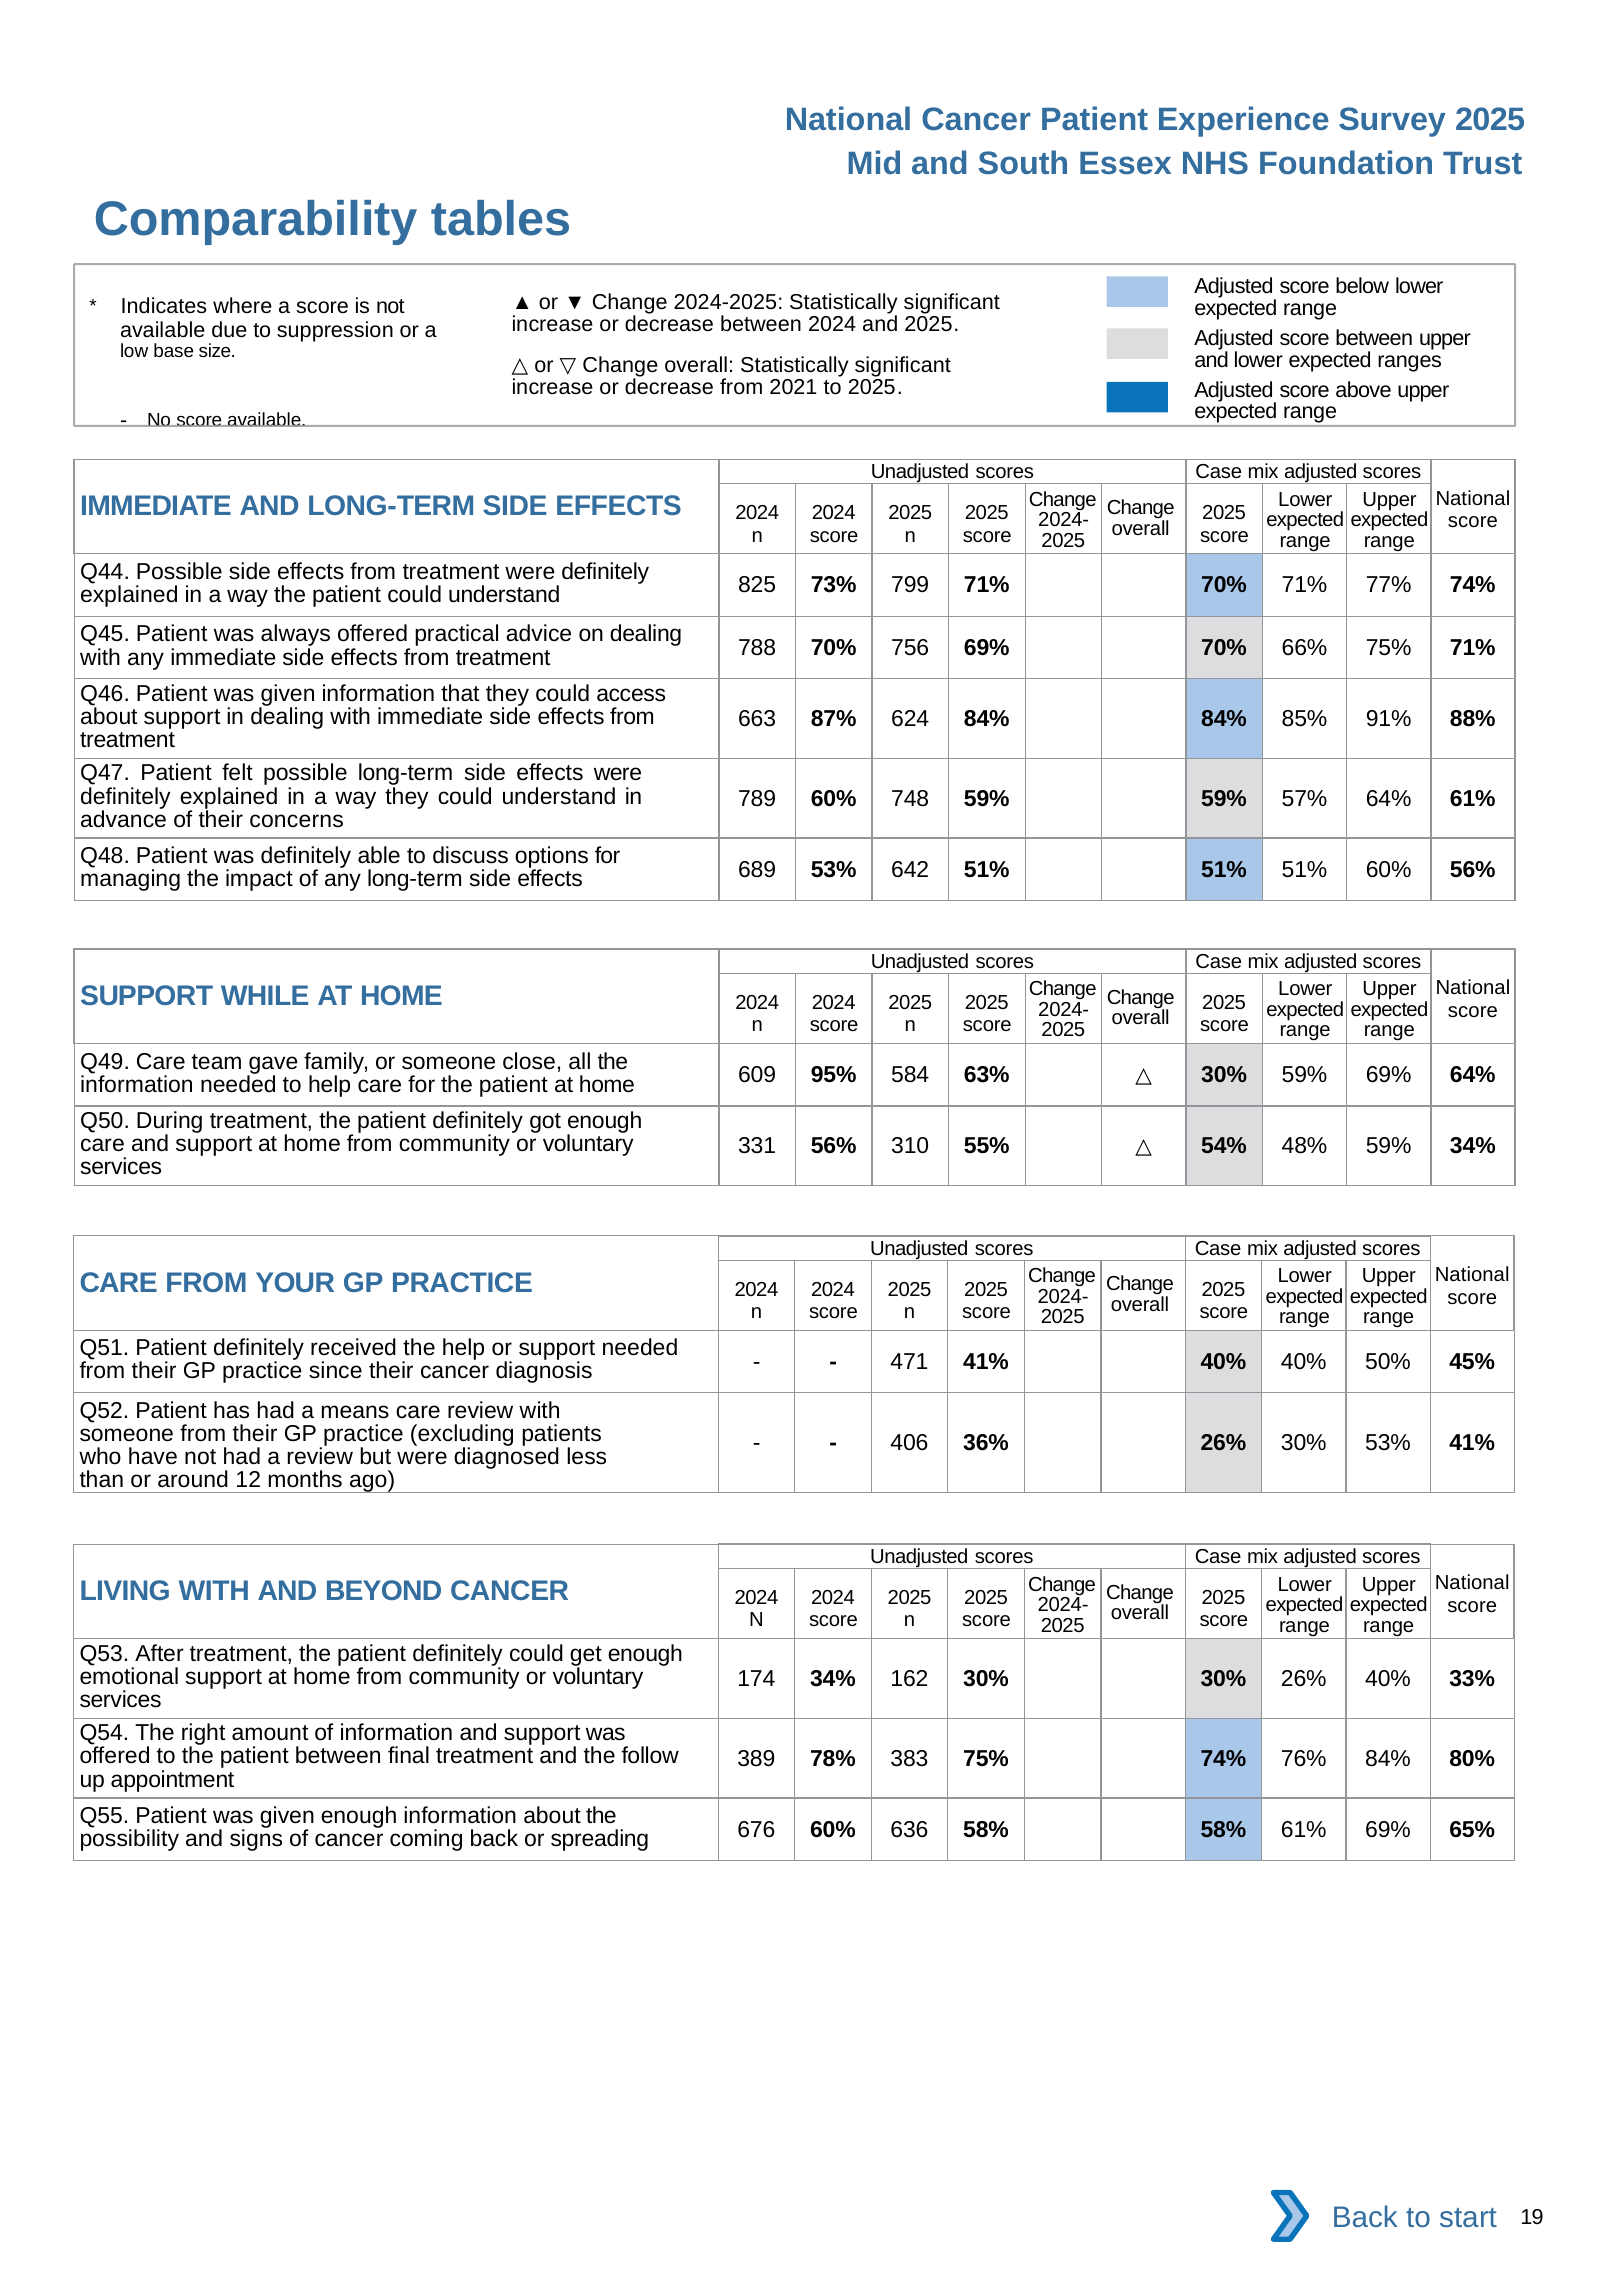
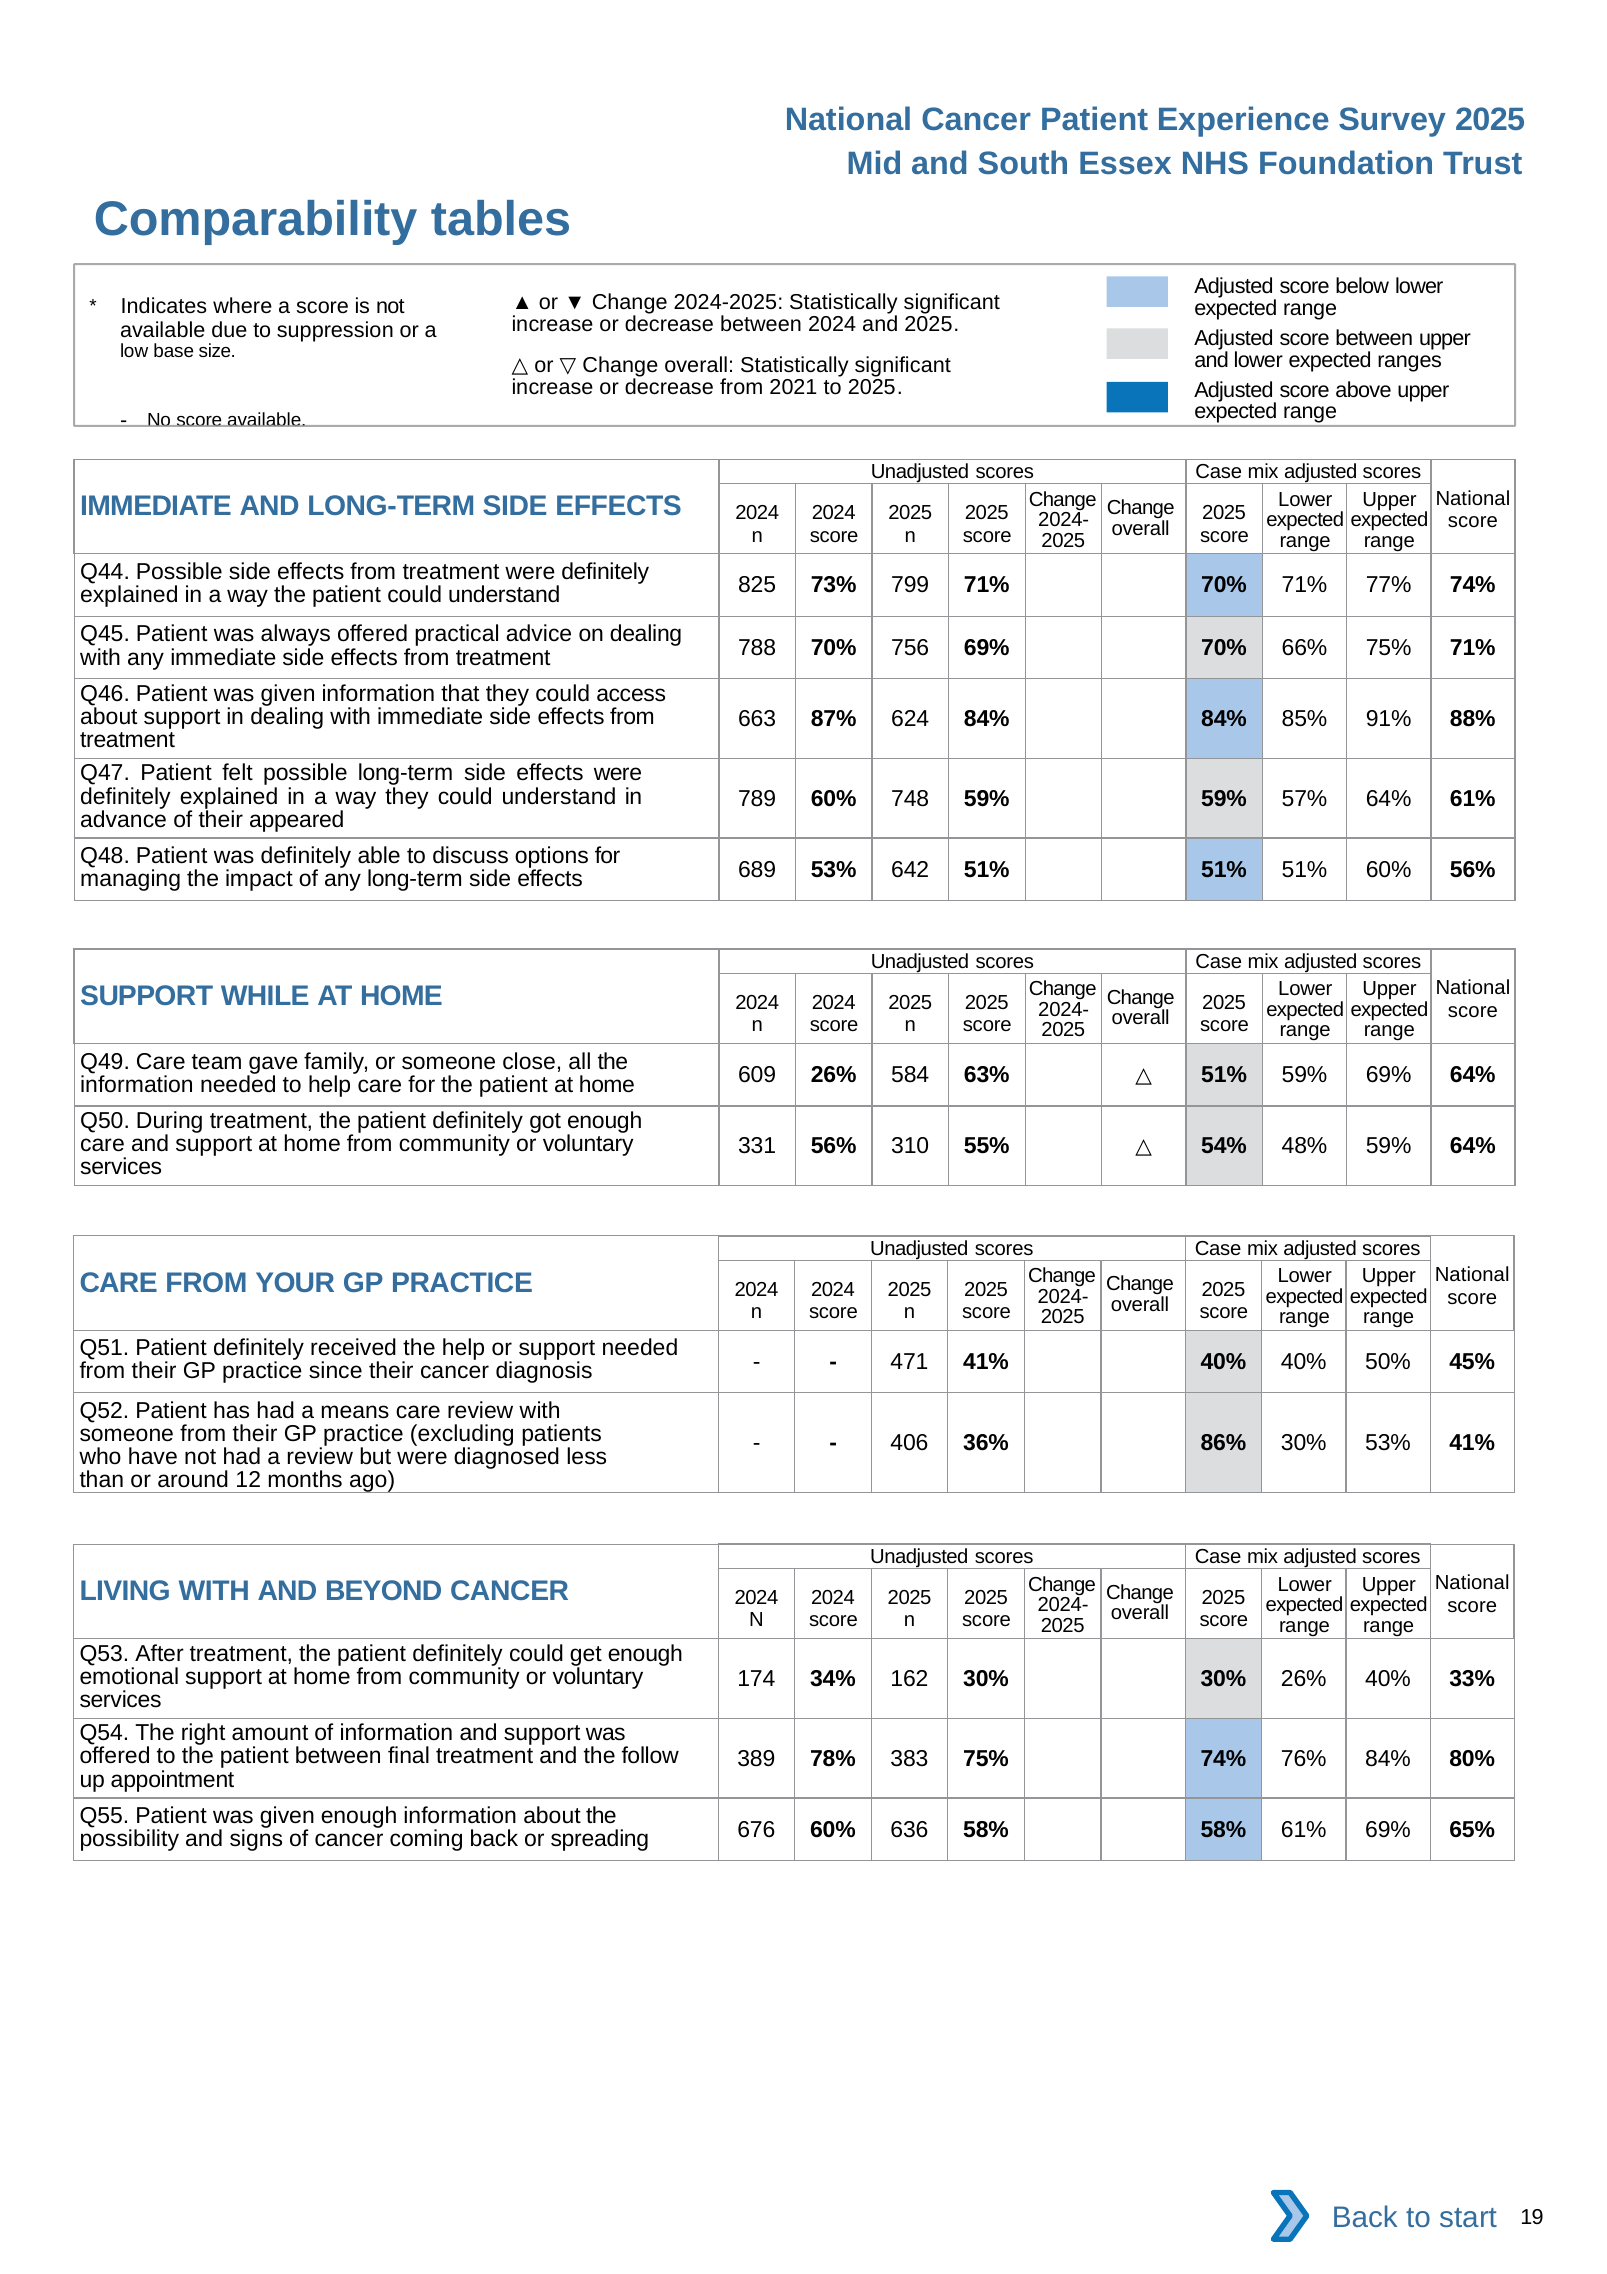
concerns: concerns -> appeared
609 95%: 95% -> 26%
30% at (1224, 1075): 30% -> 51%
59% 34%: 34% -> 64%
36% 26%: 26% -> 86%
